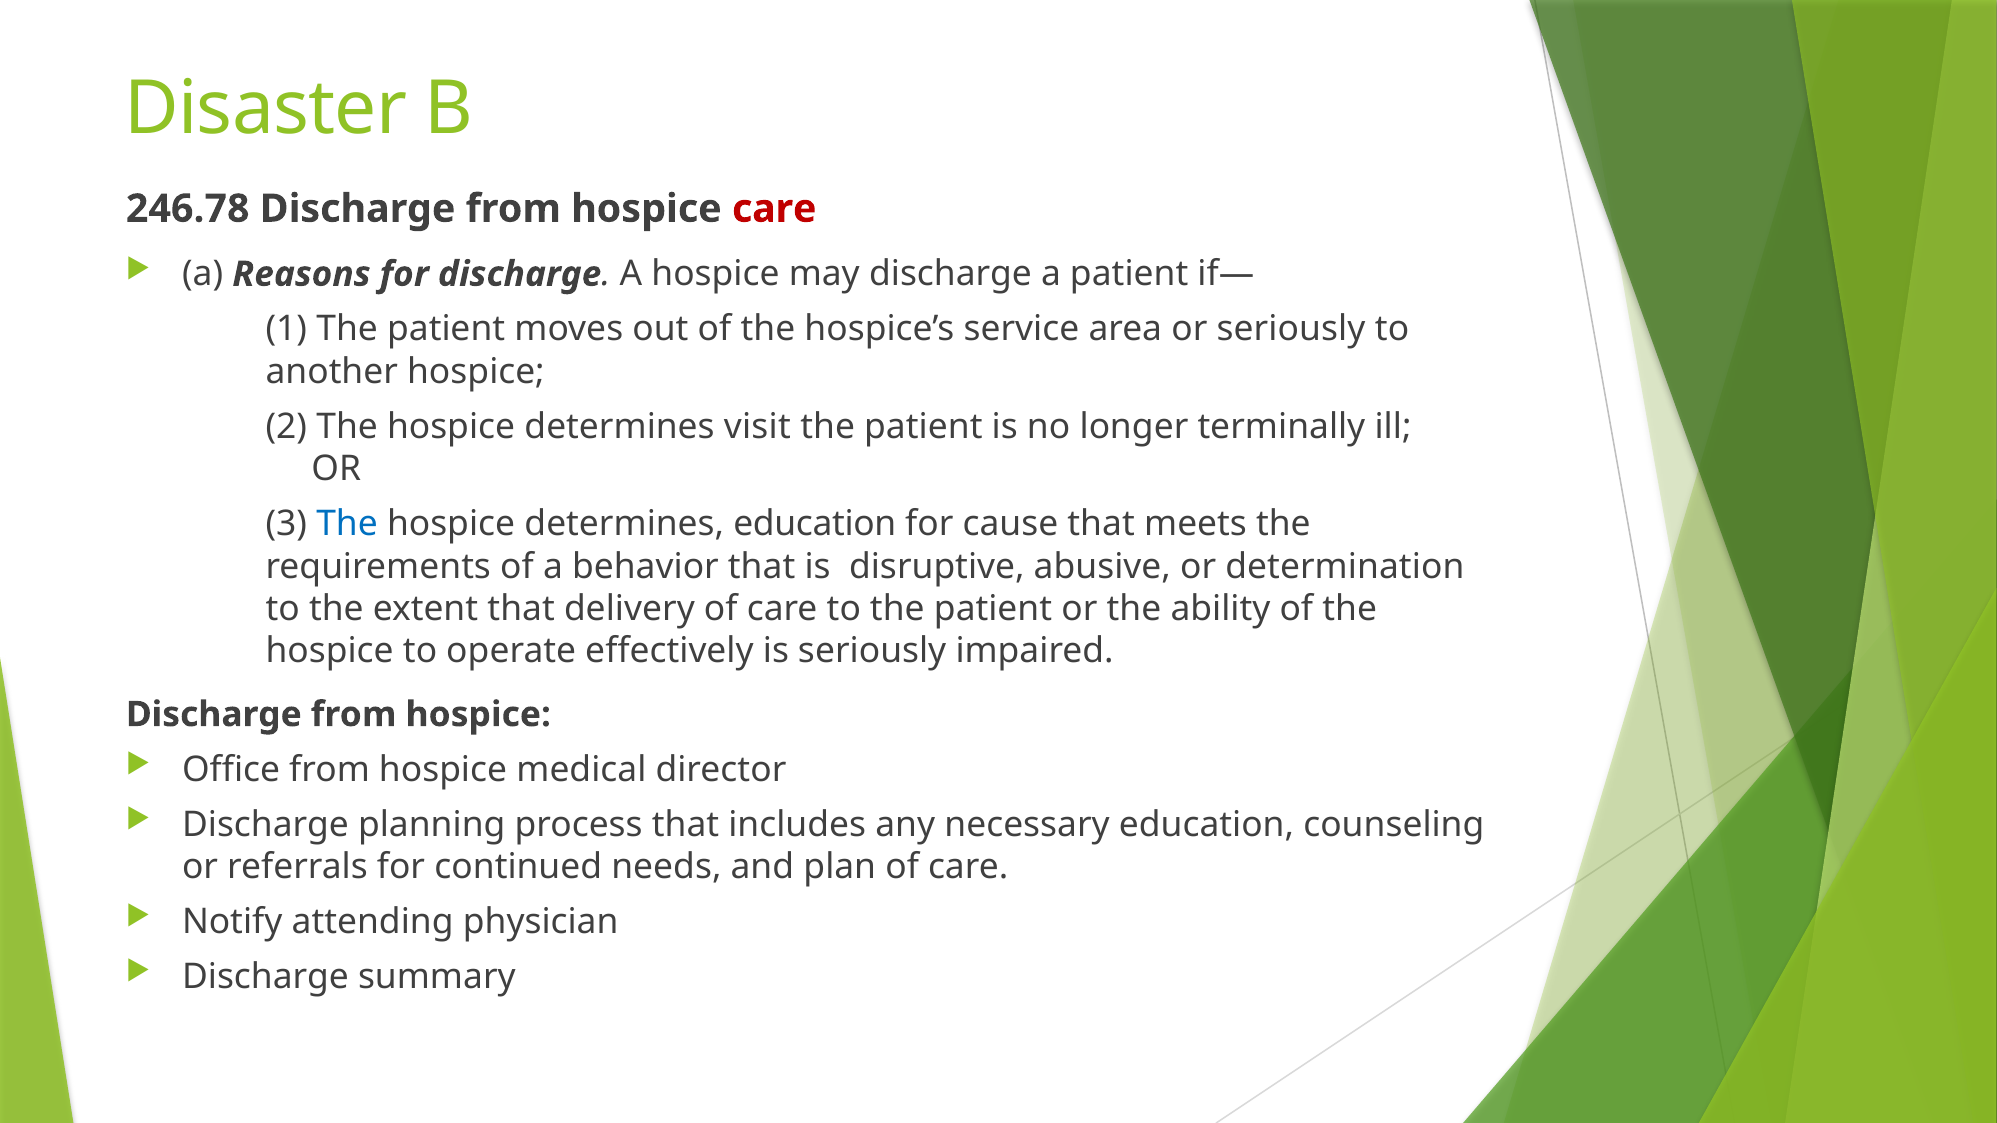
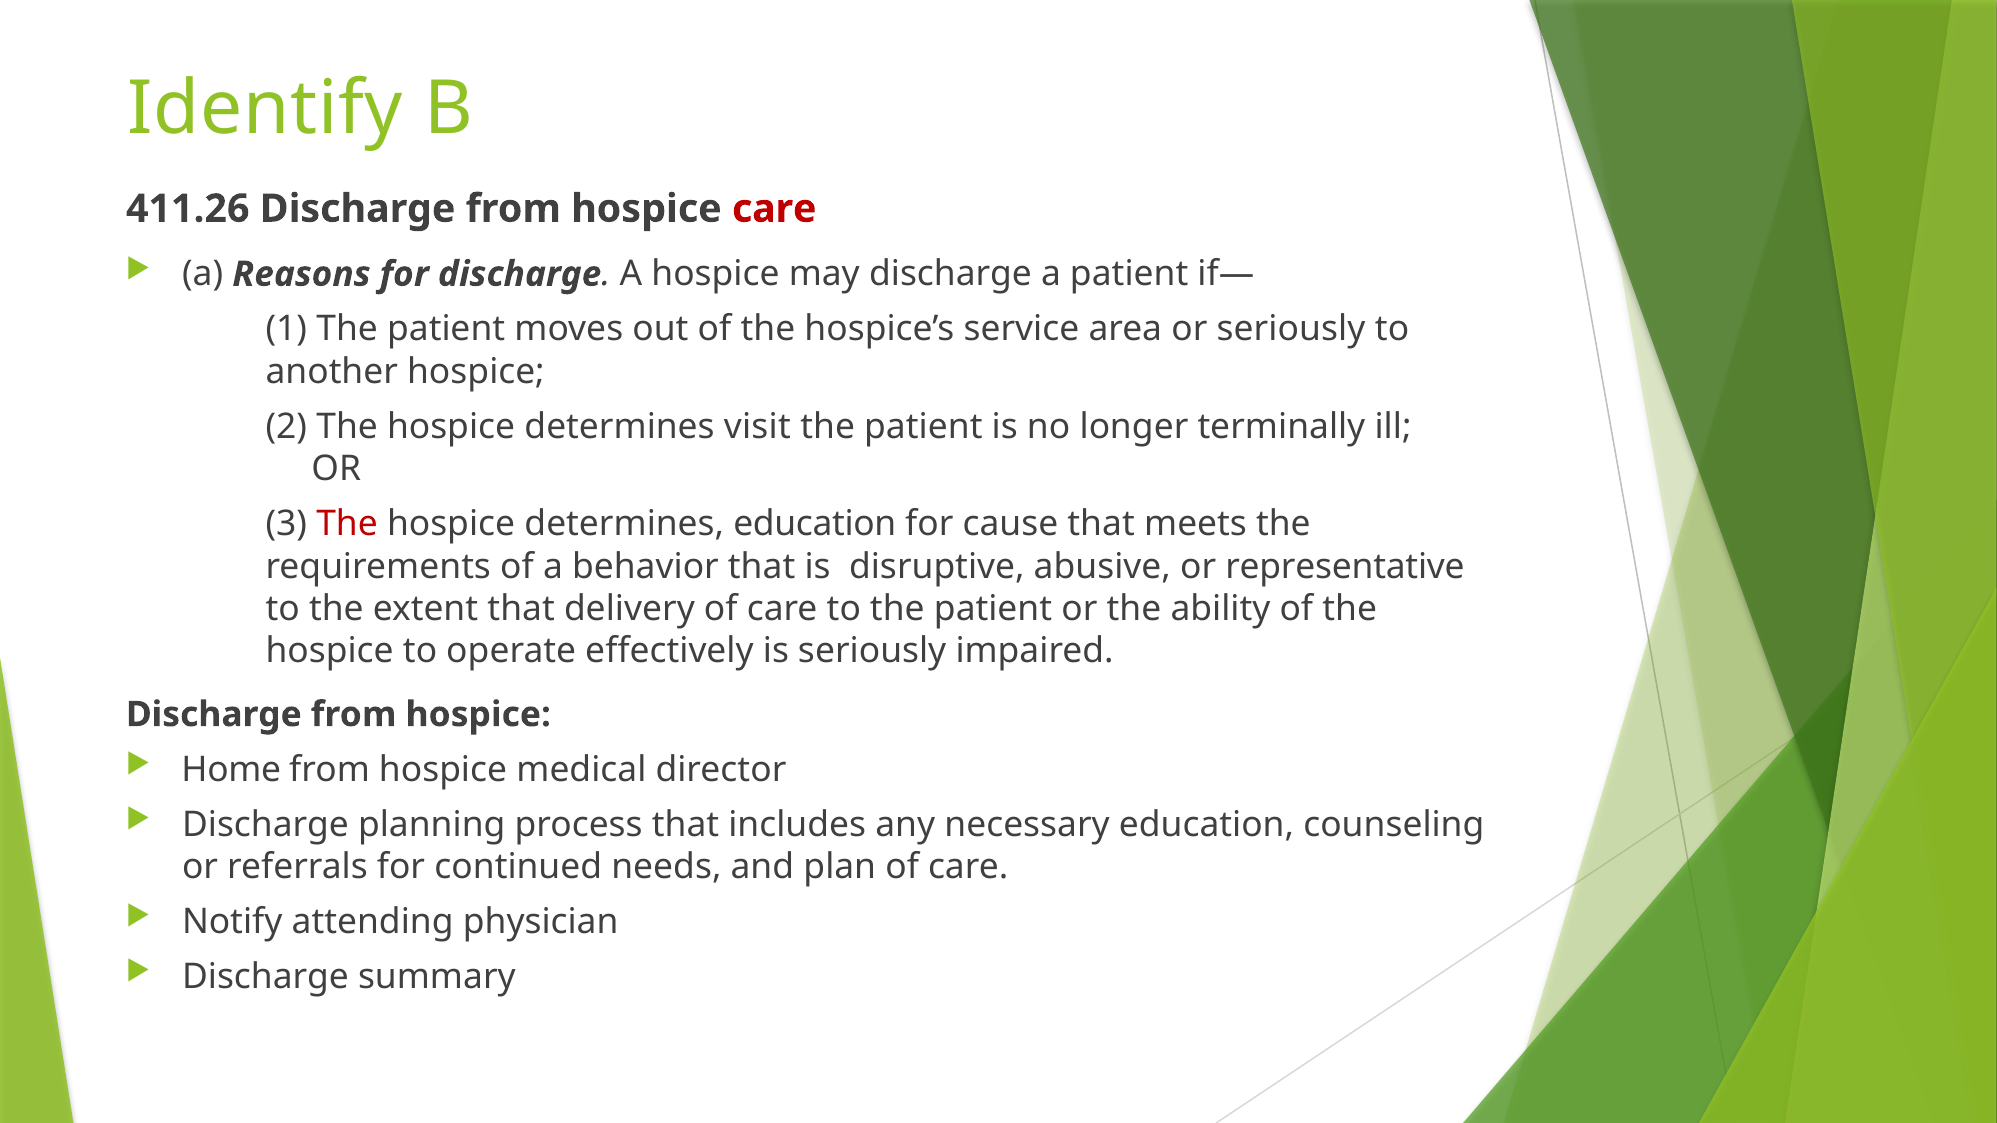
Disaster: Disaster -> Identify
246.78: 246.78 -> 411.26
The at (347, 524) colour: blue -> red
determination: determination -> representative
Office: Office -> Home
